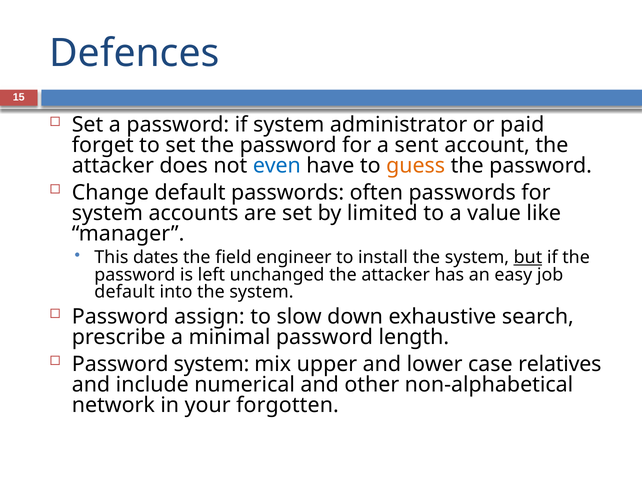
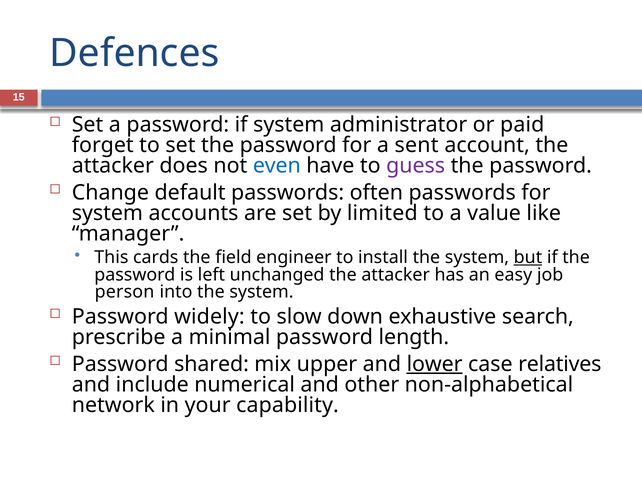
guess colour: orange -> purple
dates: dates -> cards
default at (125, 292): default -> person
assign: assign -> widely
Password system: system -> shared
lower underline: none -> present
forgotten: forgotten -> capability
